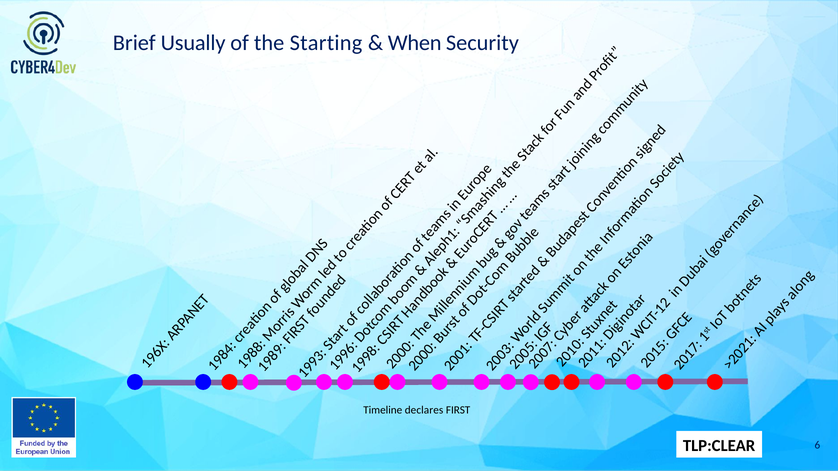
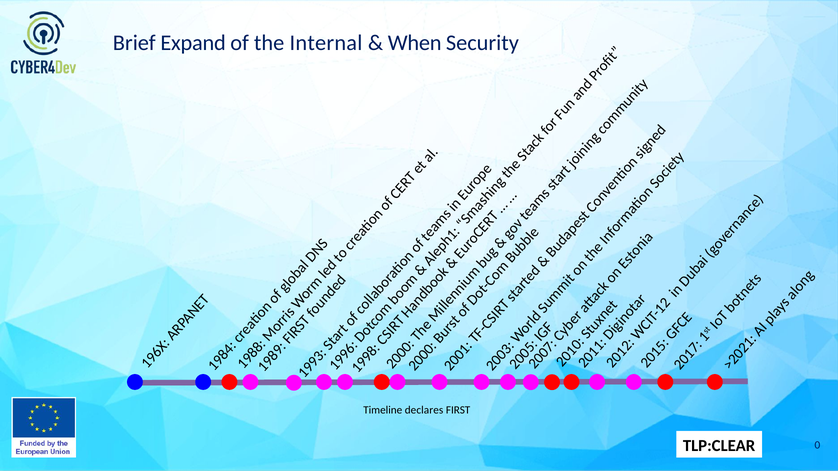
Usually: Usually -> Expand
Starting: Starting -> Internal
6 at (817, 445): 6 -> 0
